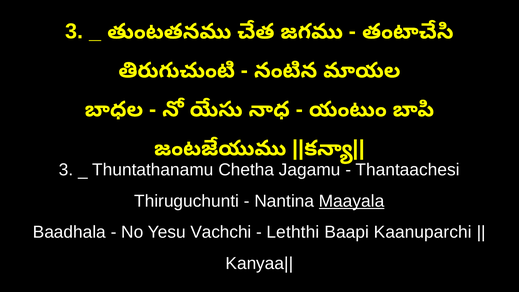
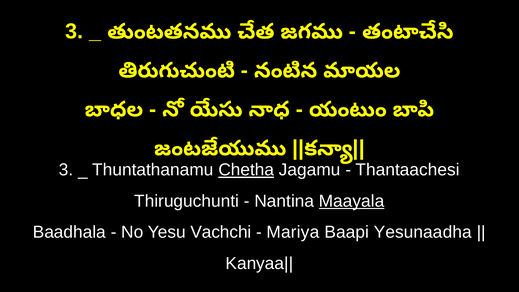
Chetha underline: none -> present
Leththi: Leththi -> Mariya
Kaanuparchi: Kaanuparchi -> Yesunaadha
